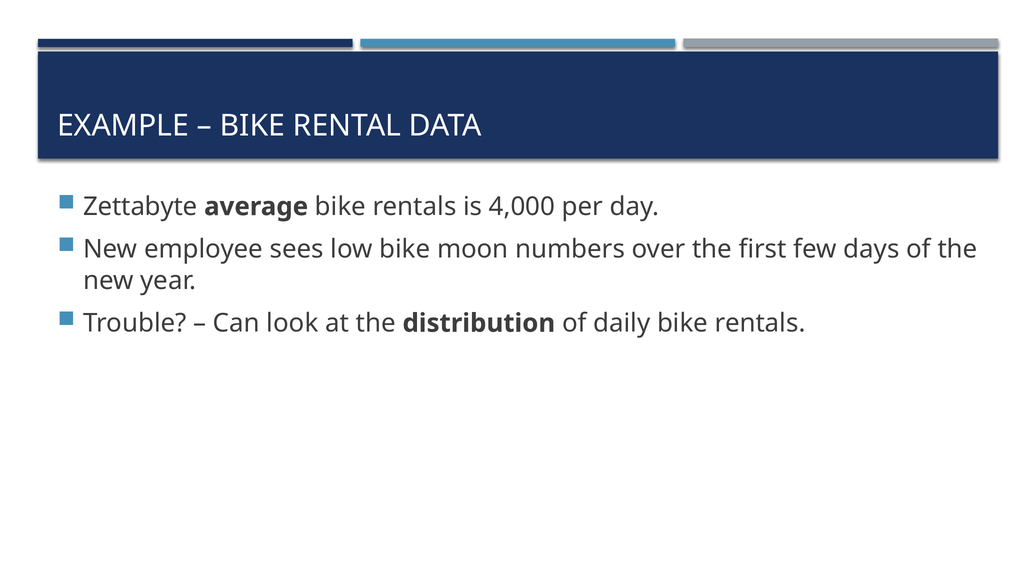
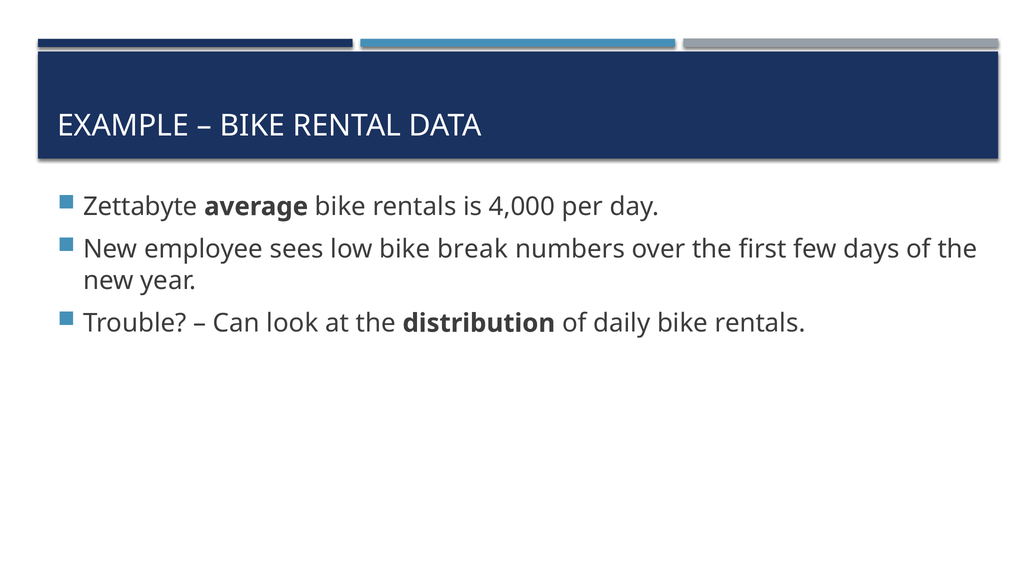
moon: moon -> break
